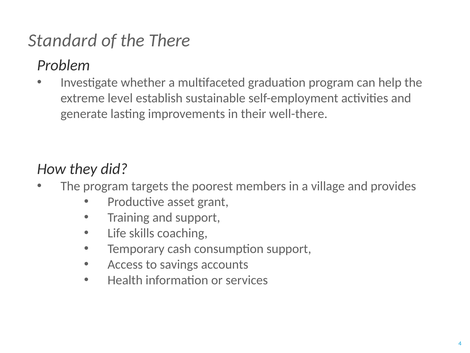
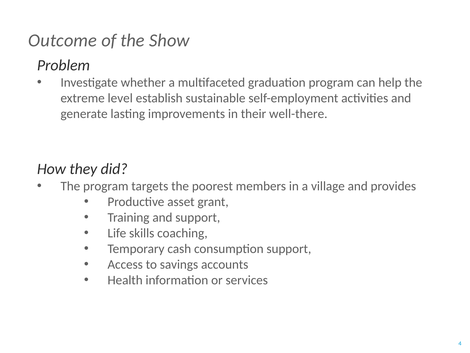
Standard: Standard -> Outcome
There: There -> Show
